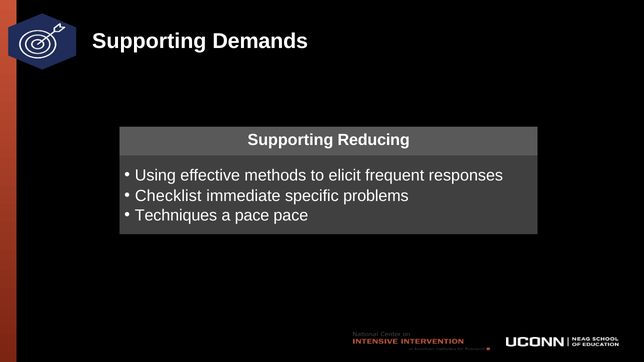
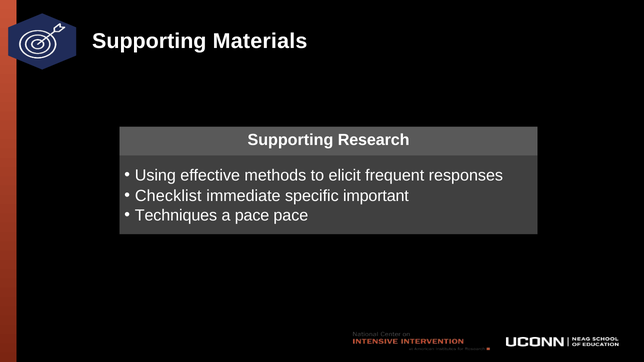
Demands: Demands -> Materials
Reducing: Reducing -> Research
problems: problems -> important
